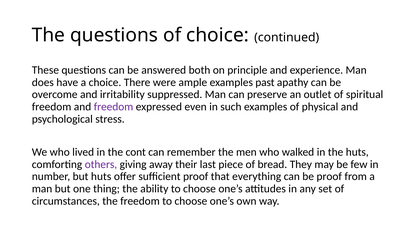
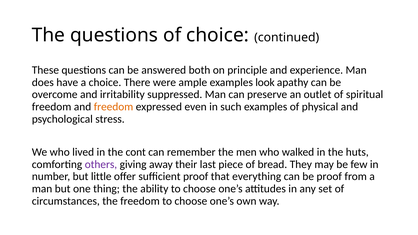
past: past -> look
freedom at (114, 107) colour: purple -> orange
but huts: huts -> little
